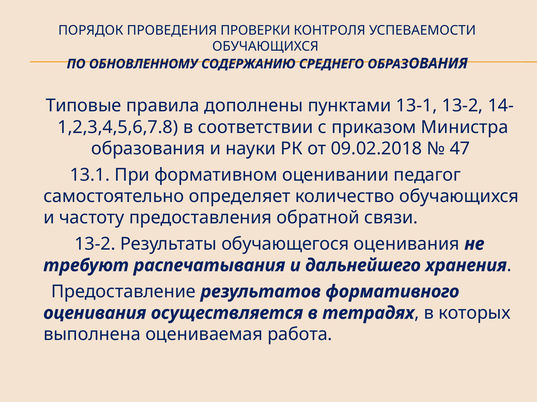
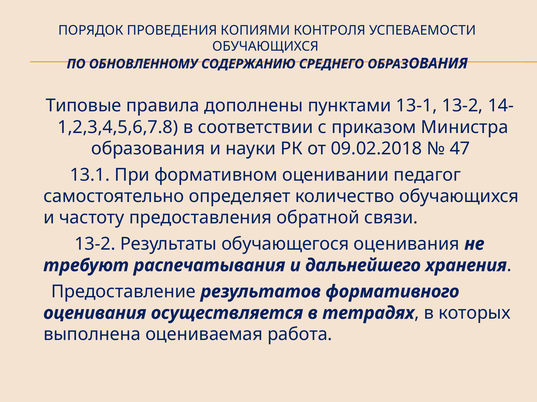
ПРОВЕРКИ: ПРОВЕРКИ -> КОПИЯМИ
